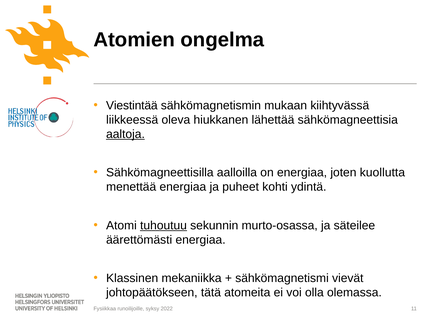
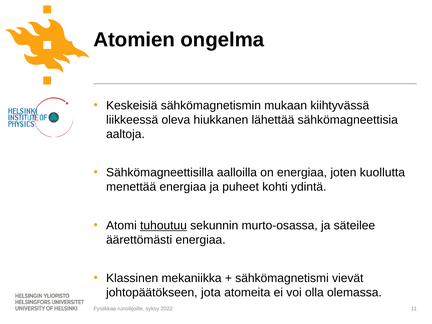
Viestintää: Viestintää -> Keskeisiä
aaltoja underline: present -> none
tätä: tätä -> jota
